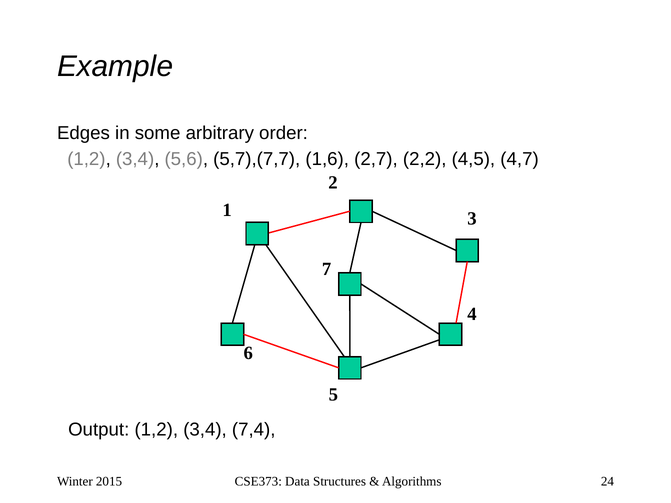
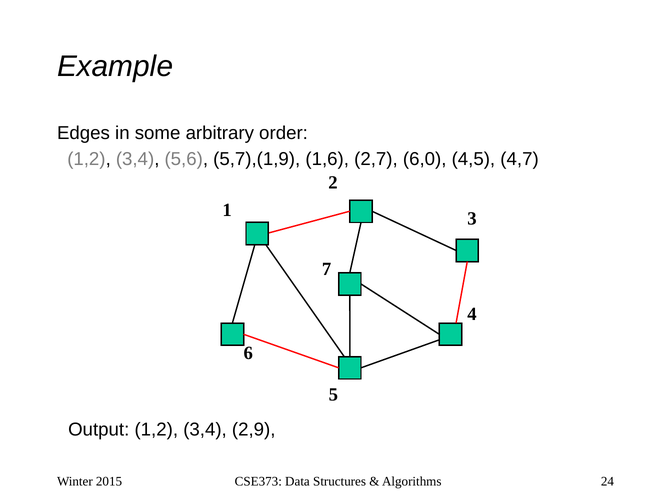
5,7),(7,7: 5,7),(7,7 -> 5,7),(1,9
2,2: 2,2 -> 6,0
7,4: 7,4 -> 2,9
